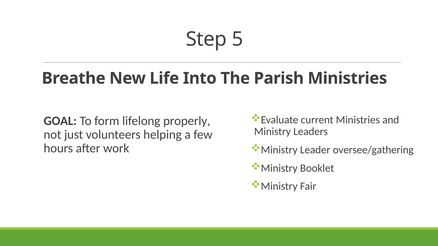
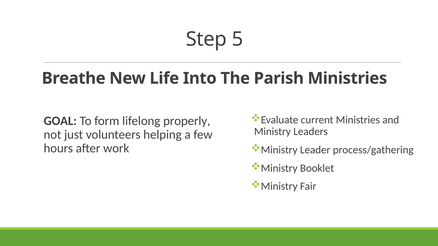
oversee/gathering: oversee/gathering -> process/gathering
